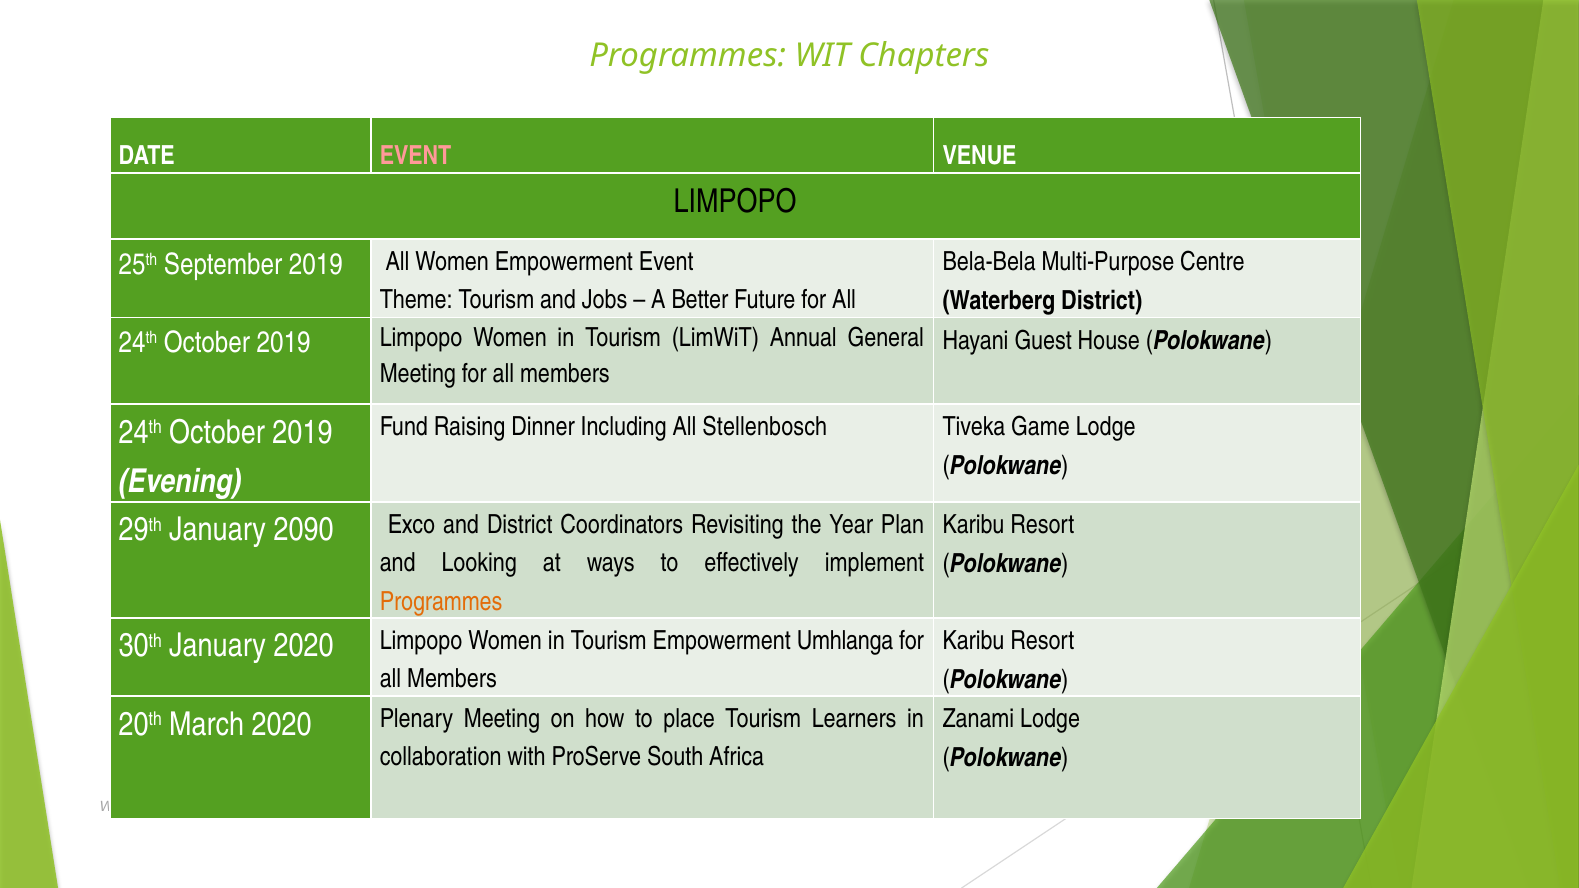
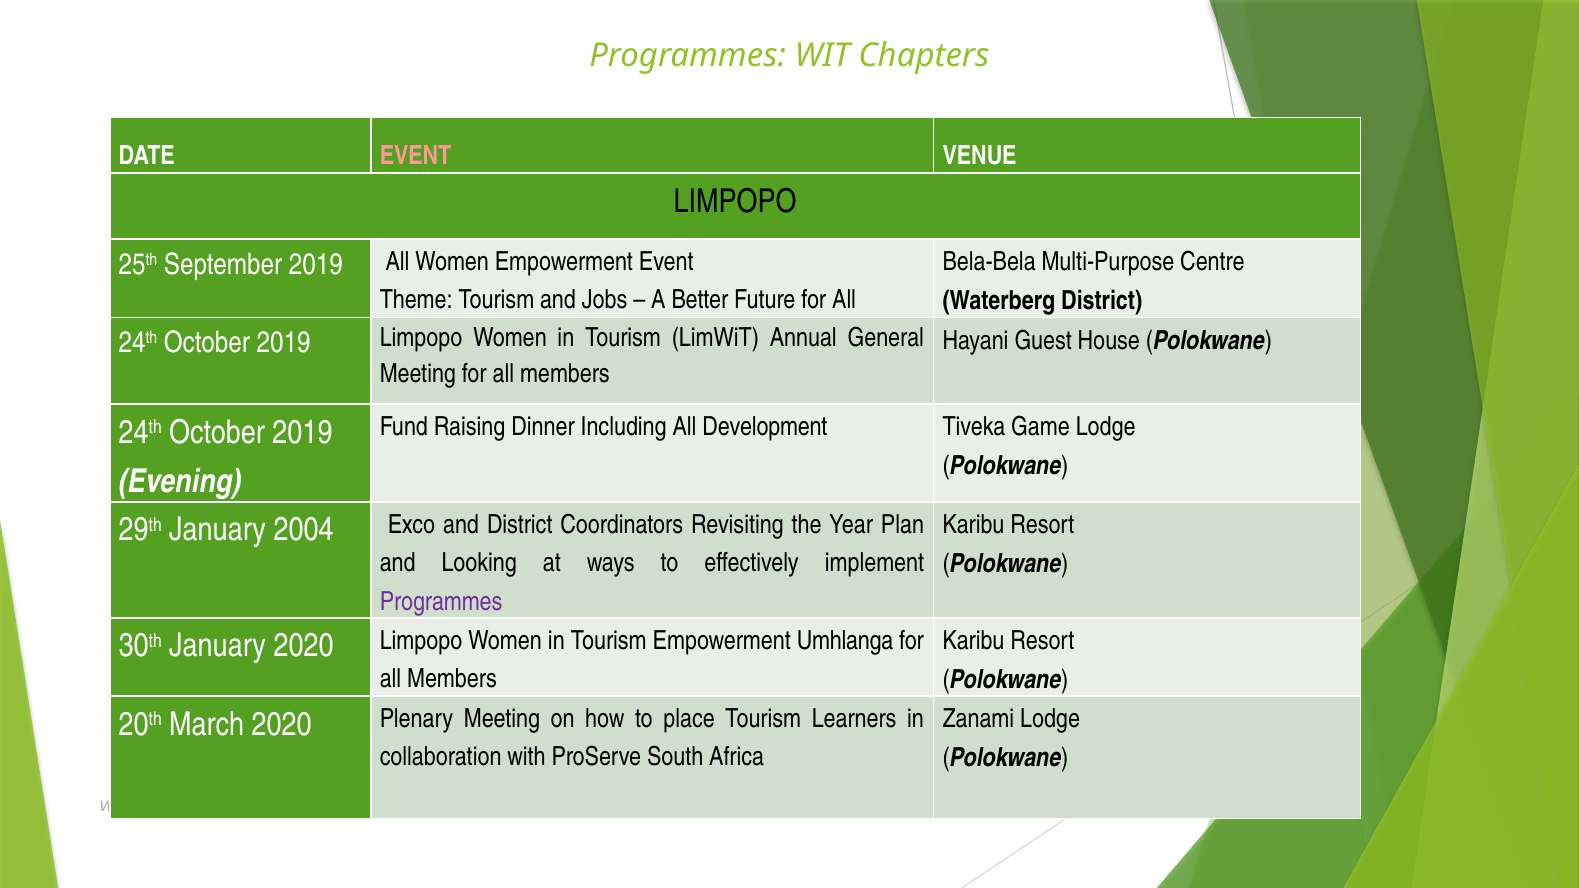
Stellenbosch: Stellenbosch -> Development
2090: 2090 -> 2004
Programmes at (441, 602) colour: orange -> purple
